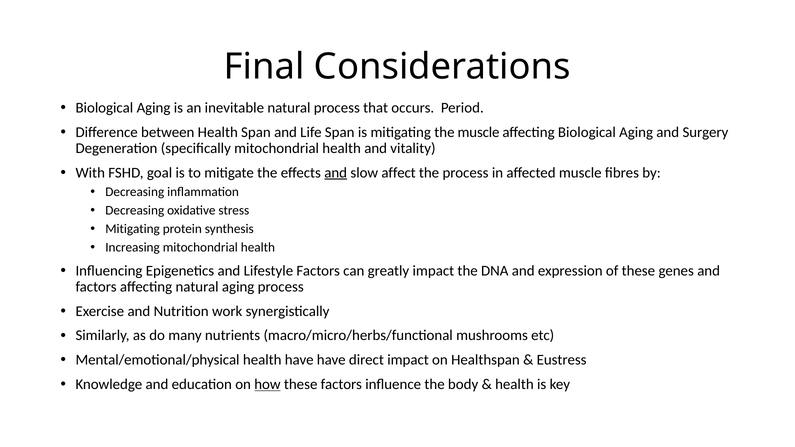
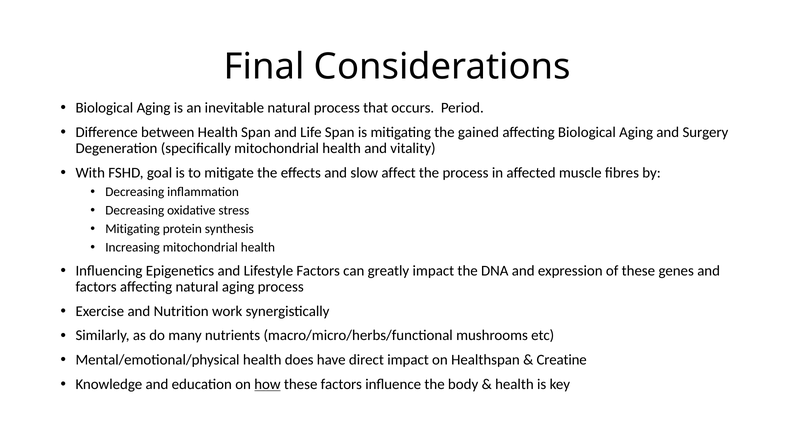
the muscle: muscle -> gained
and at (336, 173) underline: present -> none
health have: have -> does
Eustress: Eustress -> Creatine
